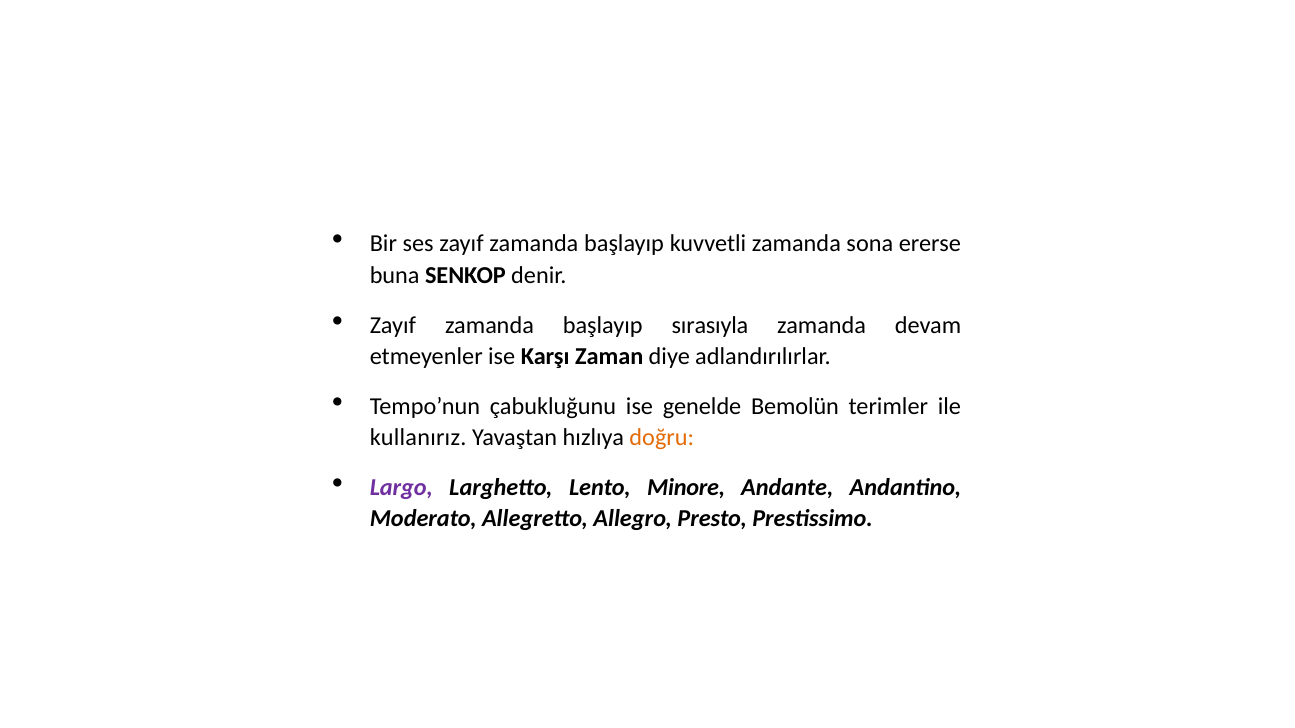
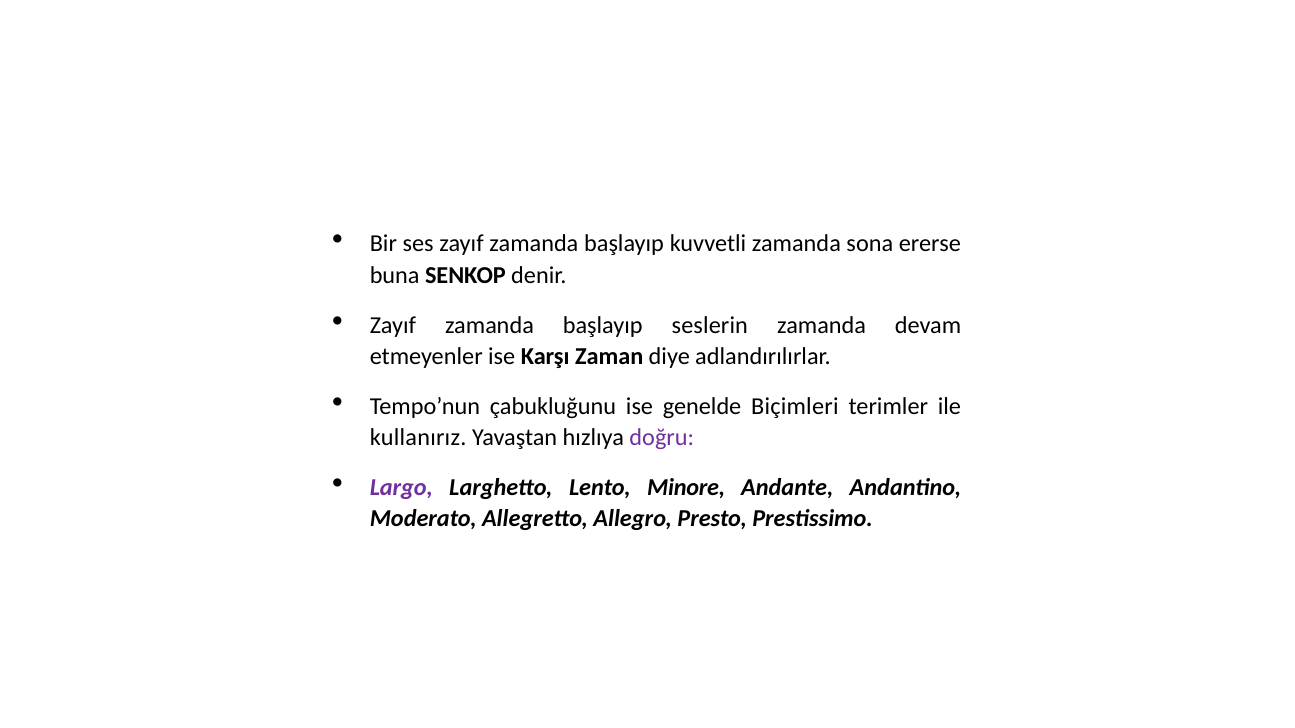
sırasıyla: sırasıyla -> seslerin
Bemolün: Bemolün -> Biçimleri
doğru colour: orange -> purple
